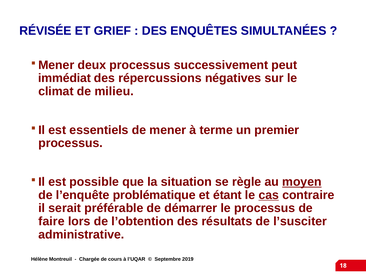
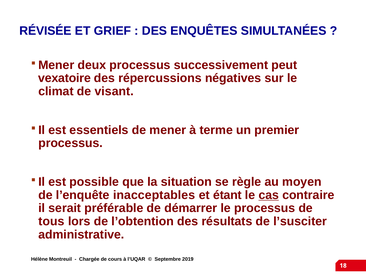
immédiat: immédiat -> vexatoire
milieu: milieu -> visant
moyen underline: present -> none
problématique: problématique -> inacceptables
faire: faire -> tous
